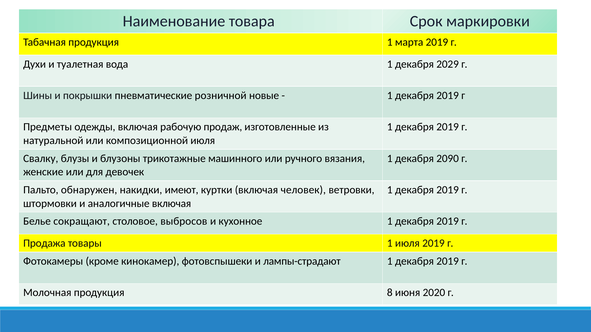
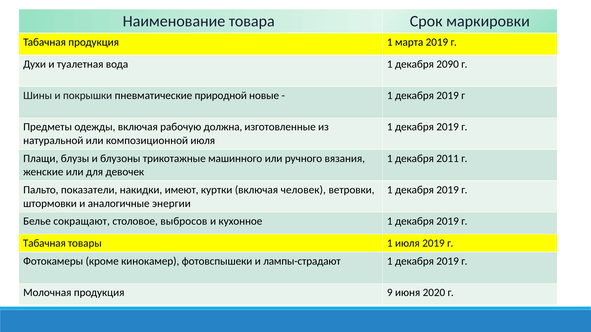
2029: 2029 -> 2090
розничной: розничной -> природной
продаж: продаж -> должна
Свалку: Свалку -> Плащи
2090: 2090 -> 2011
обнаружен: обнаружен -> показатели
аналогичные включая: включая -> энергии
Продажа at (44, 244): Продажа -> Табачная
8: 8 -> 9
